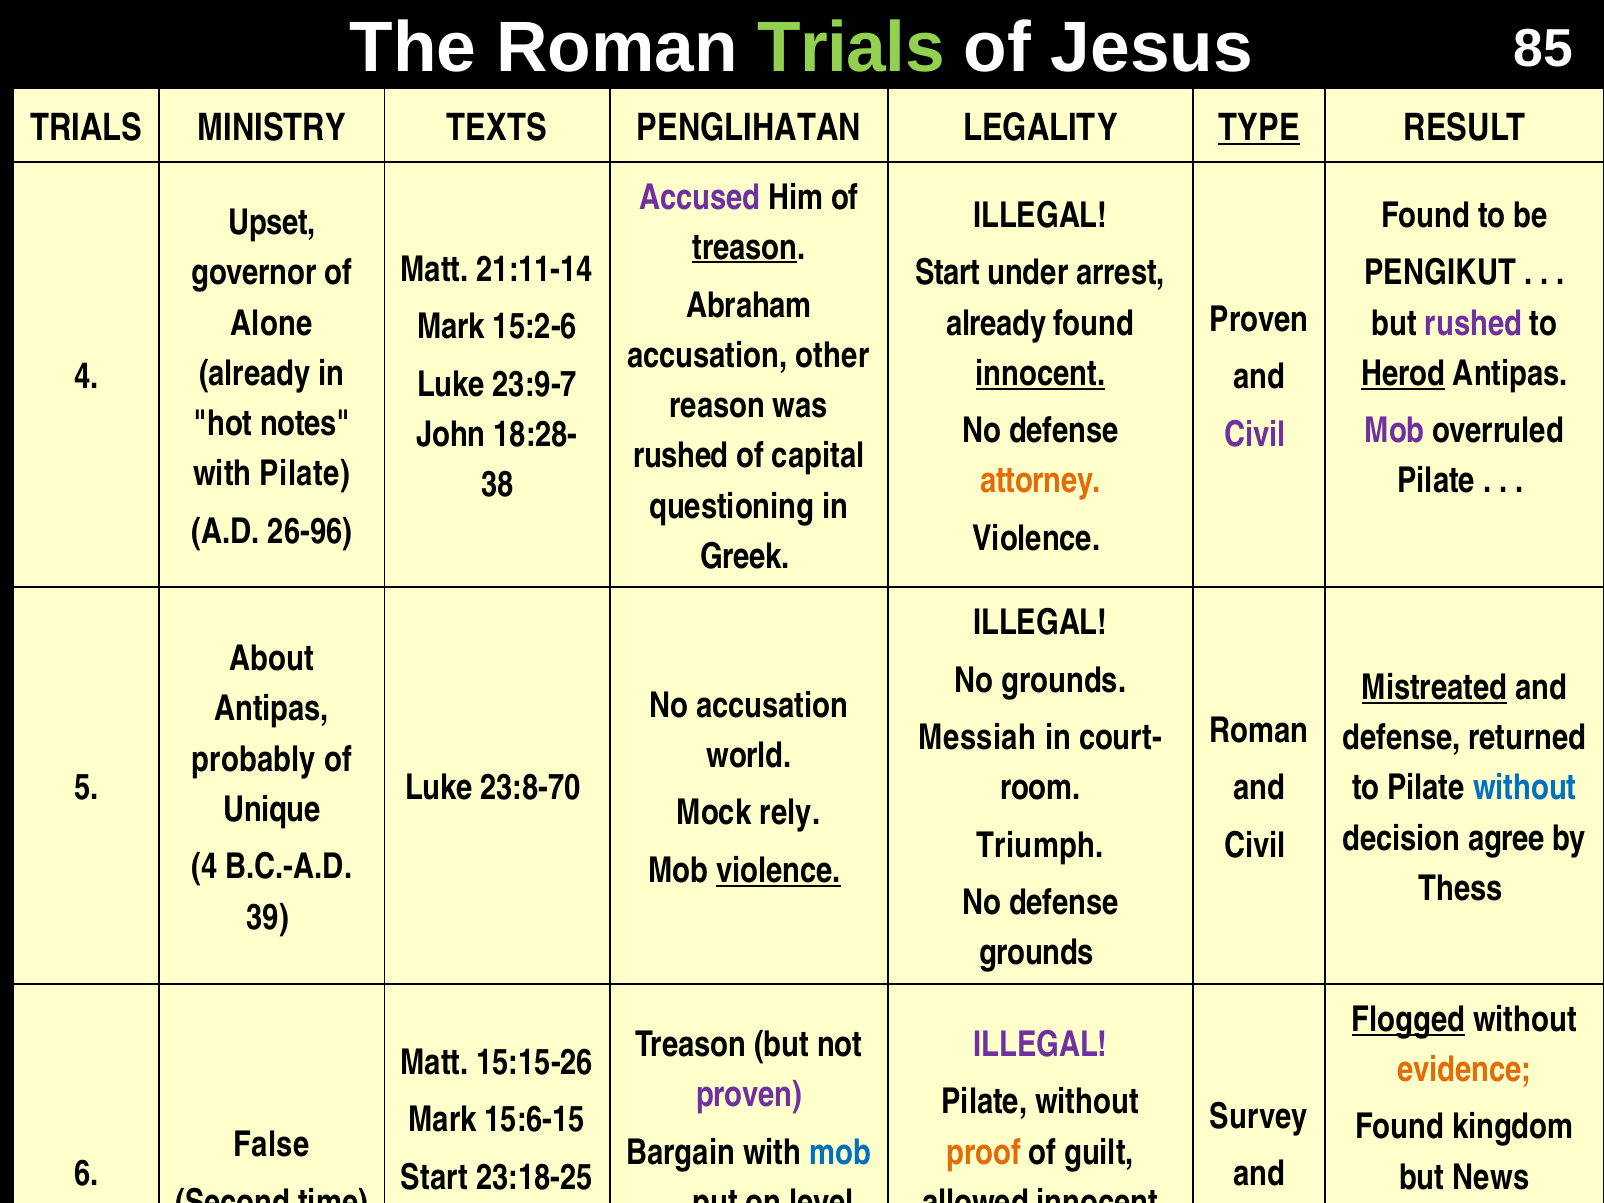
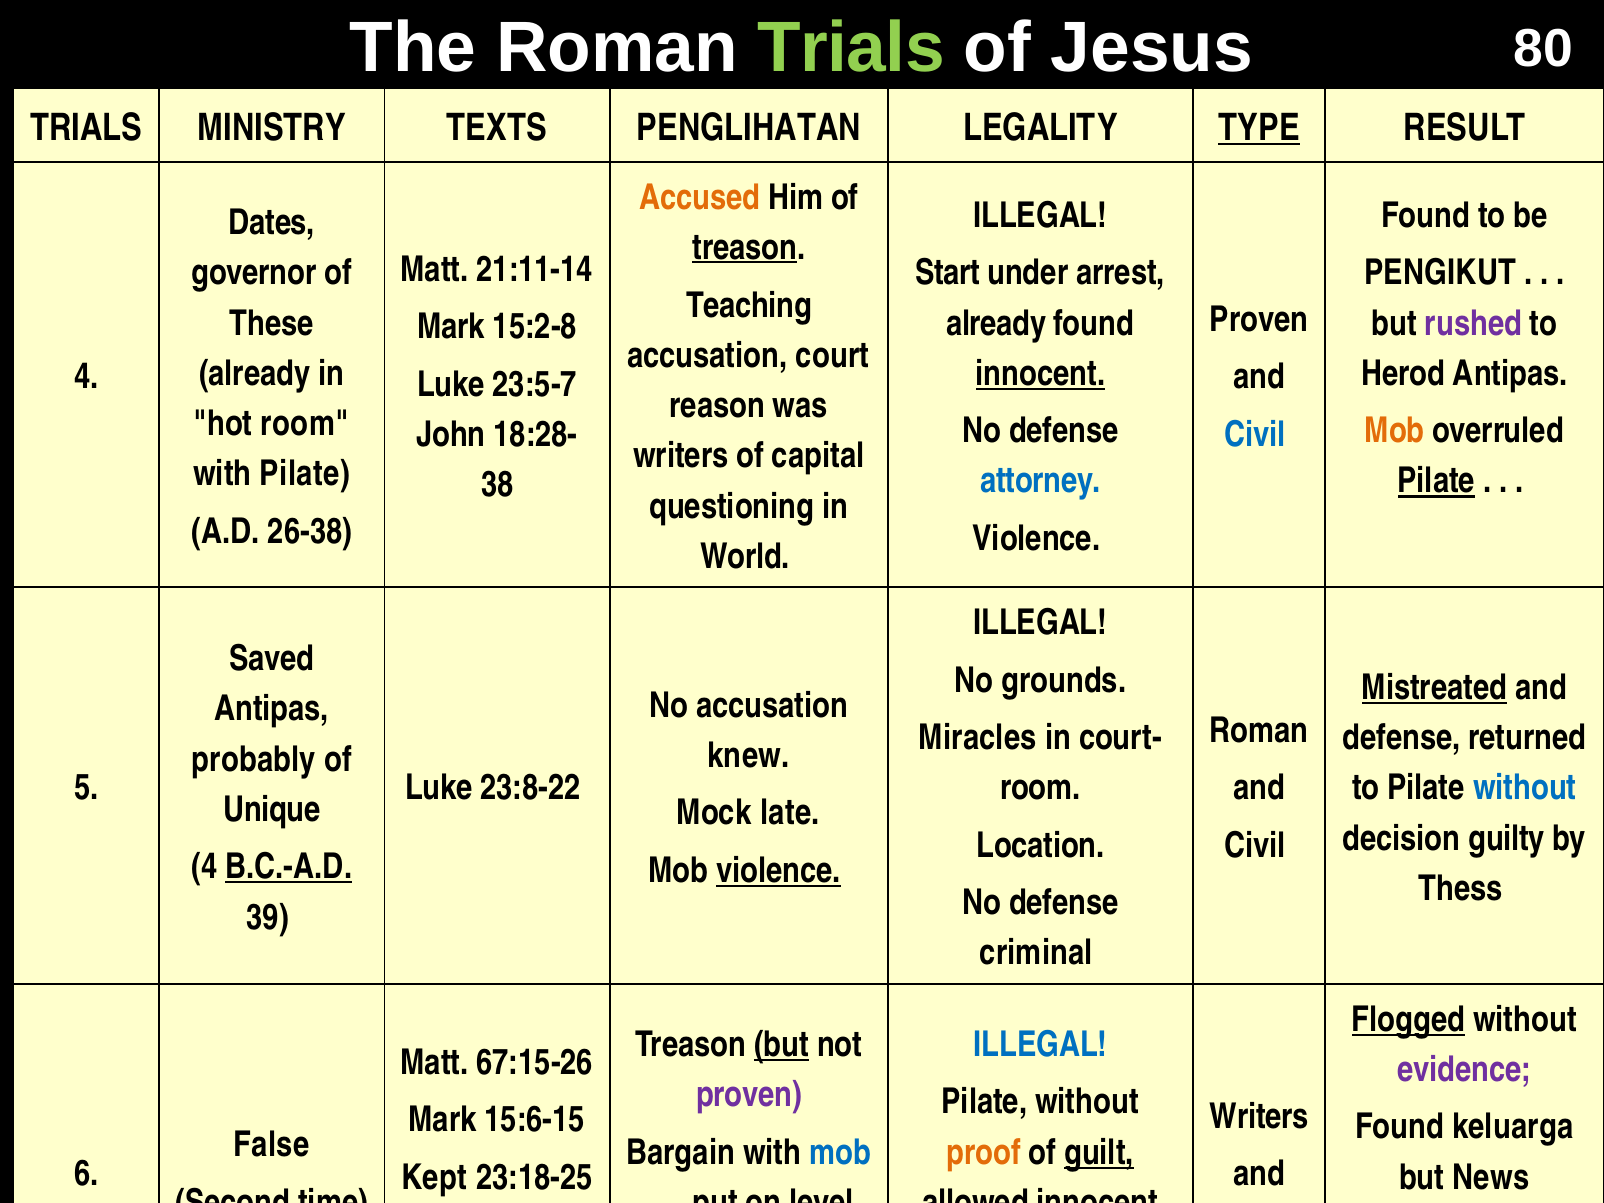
85: 85 -> 80
Accused colour: purple -> orange
Upset: Upset -> Dates
Abraham: Abraham -> Teaching
Alone: Alone -> These
15:2-6: 15:2-6 -> 15:2-8
other: other -> court
Herod underline: present -> none
23:9-7: 23:9-7 -> 23:5-7
hot notes: notes -> room
Mob at (1395, 431) colour: purple -> orange
Civil at (1255, 435) colour: purple -> blue
rushed at (681, 456): rushed -> writers
attorney colour: orange -> blue
Pilate at (1436, 481) underline: none -> present
26-96: 26-96 -> 26-38
Greek: Greek -> World
About: About -> Saved
Messiah: Messiah -> Miracles
world: world -> knew
23:8-70: 23:8-70 -> 23:8-22
rely: rely -> late
agree: agree -> guilty
Triumph: Triumph -> Location
B.C.-A.D underline: none -> present
grounds at (1037, 953): grounds -> criminal
but at (782, 1045) underline: none -> present
ILLEGAL at (1041, 1045) colour: purple -> blue
15:15-26: 15:15-26 -> 67:15-26
evidence colour: orange -> purple
Survey at (1259, 1116): Survey -> Writers
kingdom: kingdom -> keluarga
guilt underline: none -> present
Start at (435, 1177): Start -> Kept
